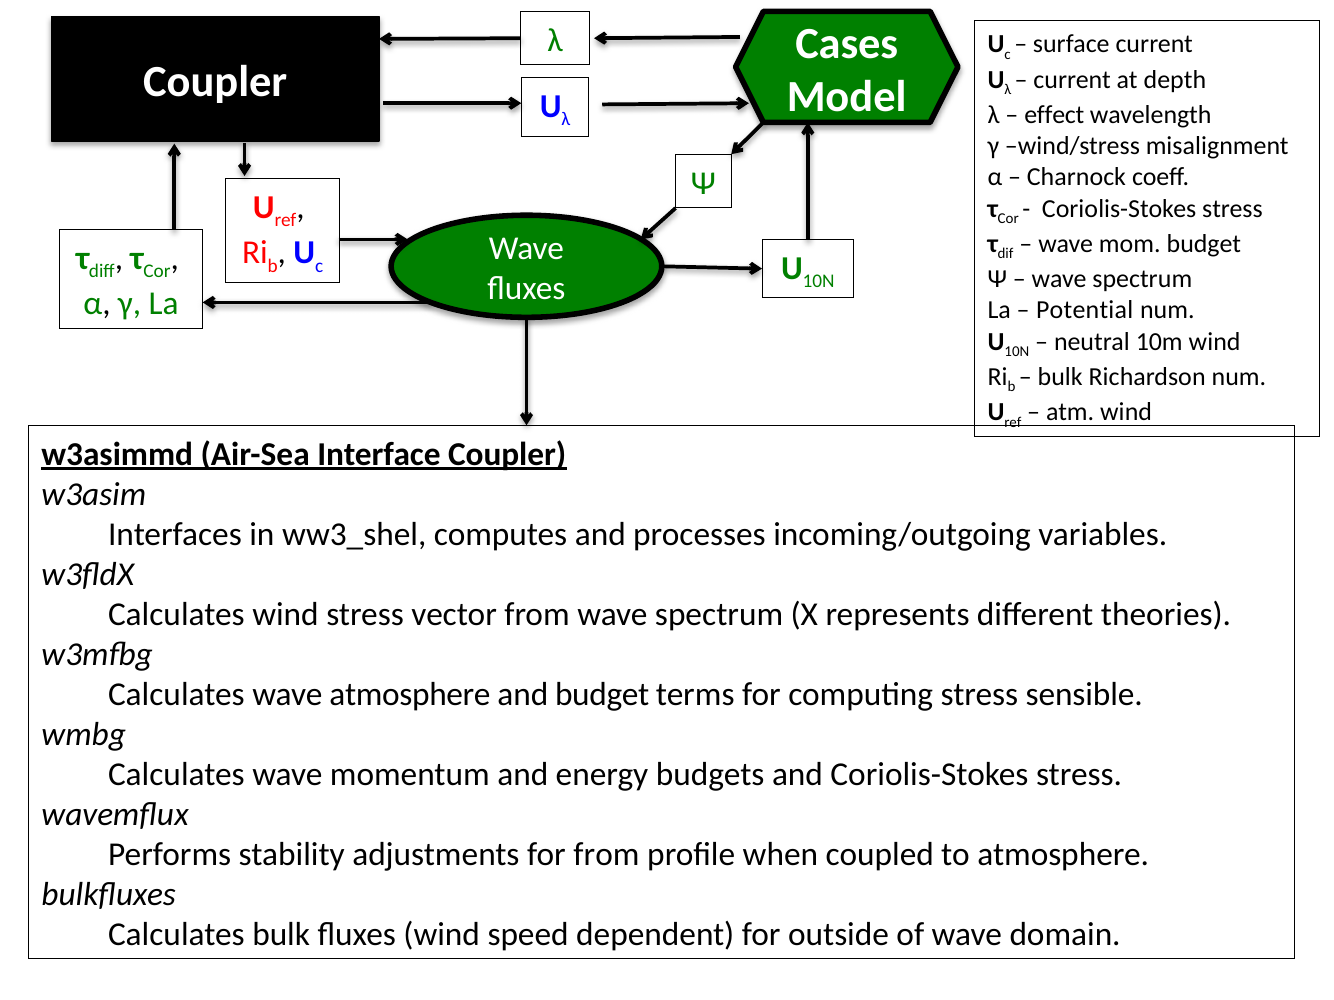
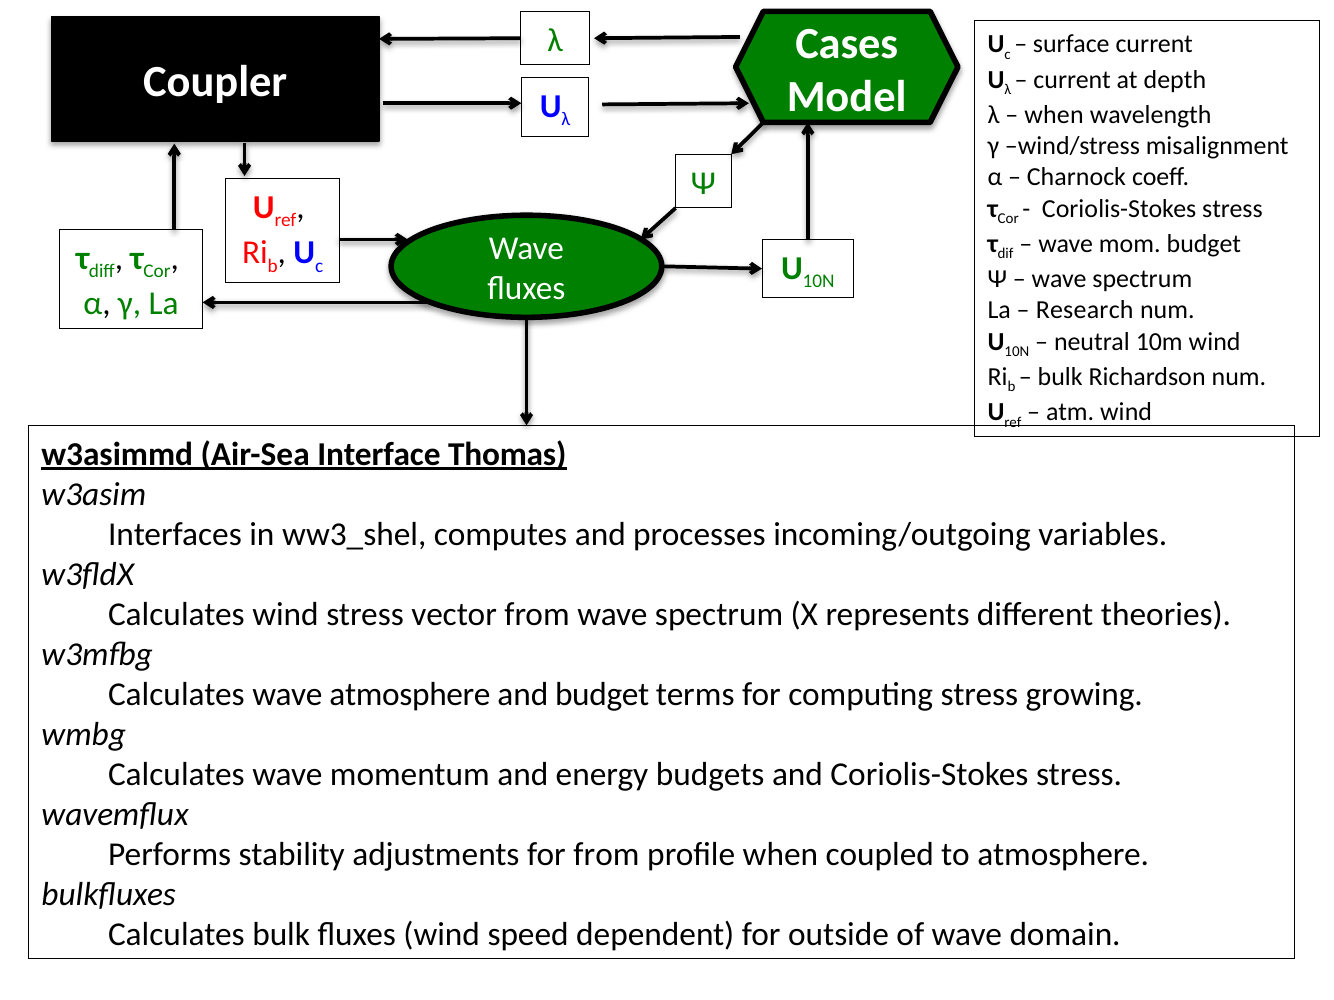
effect at (1054, 115): effect -> when
Potential: Potential -> Research
Interface Coupler: Coupler -> Thomas
sensible: sensible -> growing
